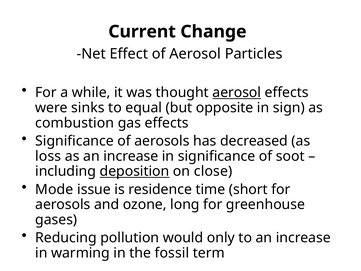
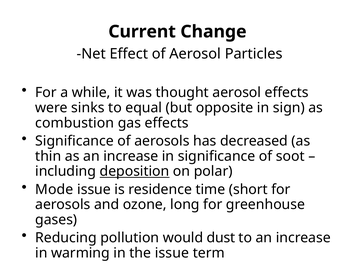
aerosol at (237, 92) underline: present -> none
loss: loss -> thin
close: close -> polar
only: only -> dust
the fossil: fossil -> issue
